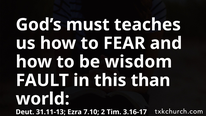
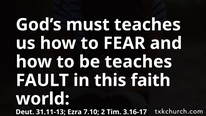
be wisdom: wisdom -> teaches
than: than -> faith
